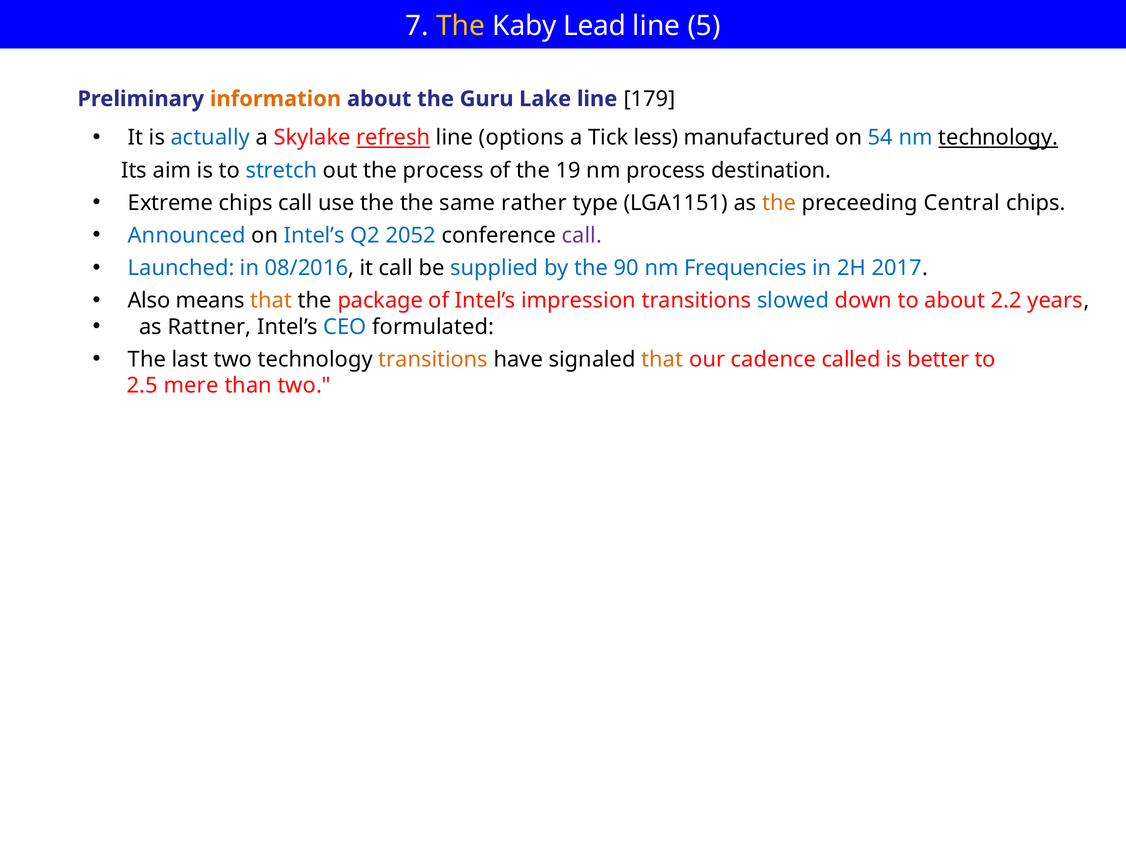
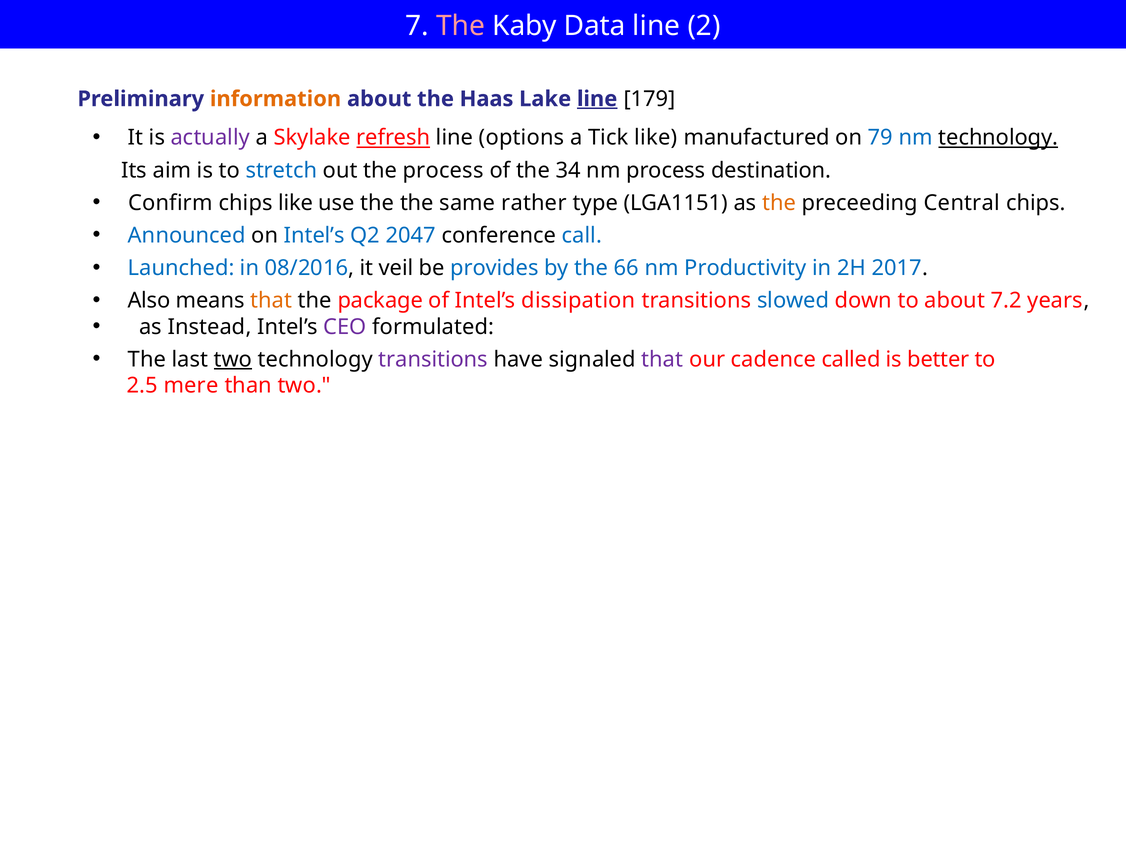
The at (461, 26) colour: yellow -> pink
Lead: Lead -> Data
5: 5 -> 2
Guru: Guru -> Haas
line at (597, 99) underline: none -> present
actually colour: blue -> purple
Tick less: less -> like
54: 54 -> 79
19: 19 -> 34
Extreme: Extreme -> Confirm
chips call: call -> like
2052: 2052 -> 2047
call at (582, 235) colour: purple -> blue
it call: call -> veil
supplied: supplied -> provides
90: 90 -> 66
Frequencies: Frequencies -> Productivity
impression: impression -> dissipation
2.2: 2.2 -> 7.2
Rattner: Rattner -> Instead
CEO colour: blue -> purple
two at (233, 359) underline: none -> present
transitions at (433, 359) colour: orange -> purple
that at (662, 359) colour: orange -> purple
